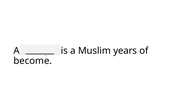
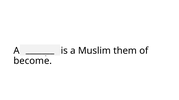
years: years -> them
